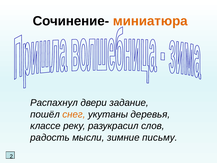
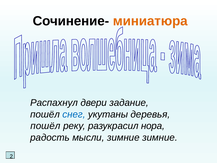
снег colour: orange -> blue
классе at (45, 126): классе -> пошёл
слов: слов -> нора
зимние письму: письму -> зимние
